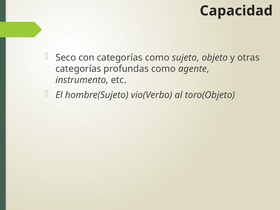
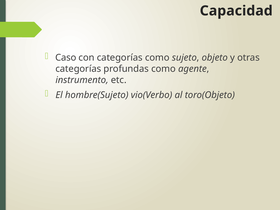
Seco: Seco -> Caso
